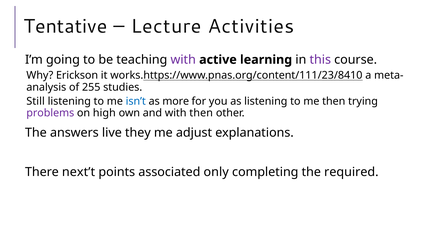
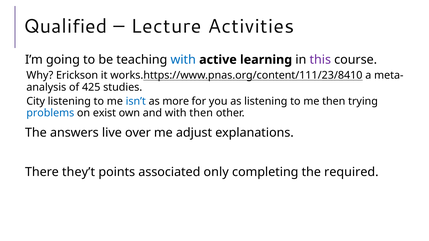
Tentative: Tentative -> Qualified
with at (183, 60) colour: purple -> blue
255: 255 -> 425
Still: Still -> City
problems colour: purple -> blue
high: high -> exist
they: they -> over
next’t: next’t -> they’t
